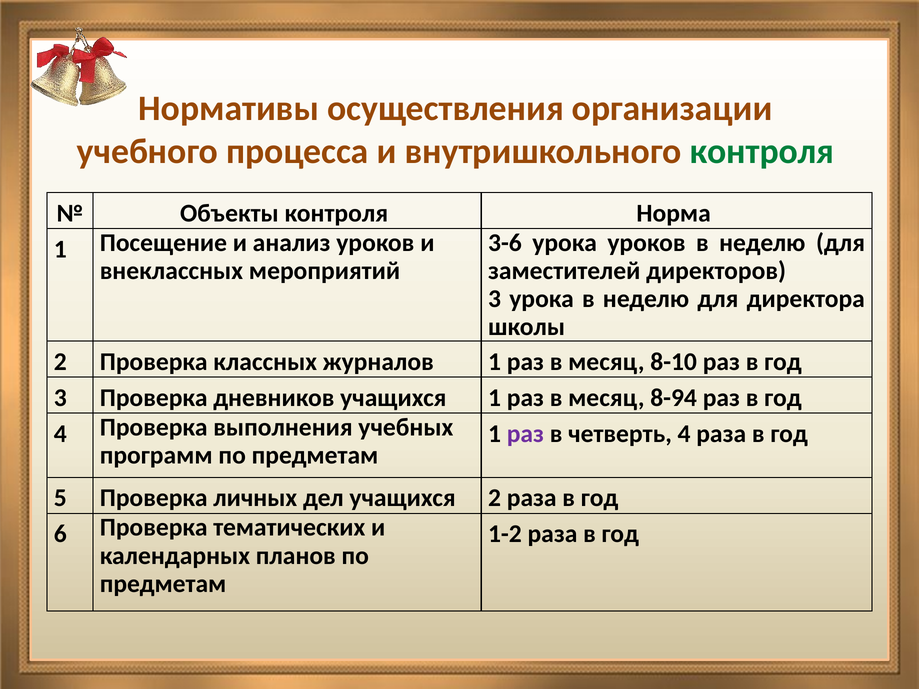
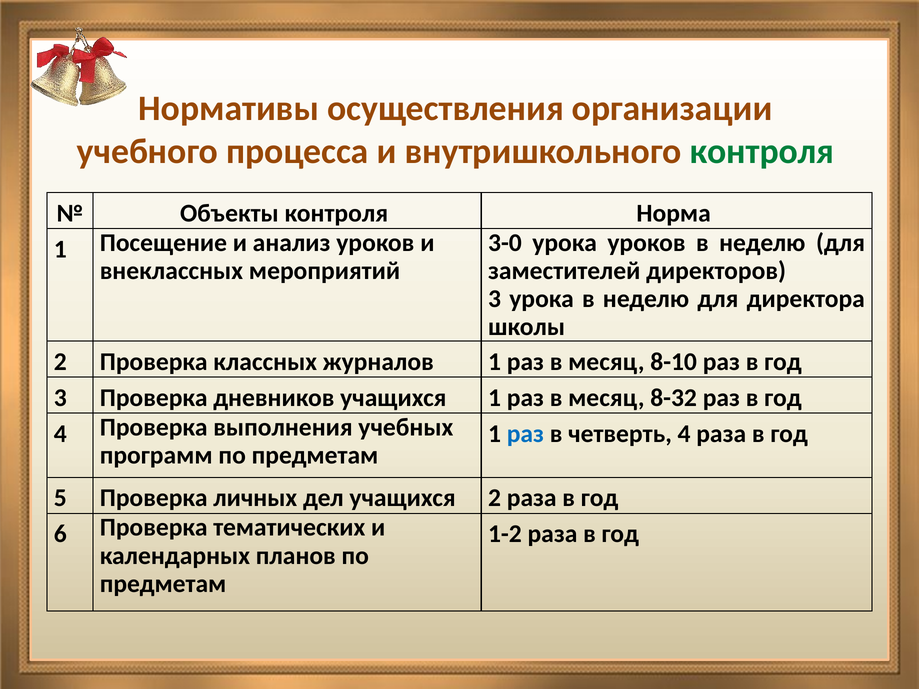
3-6: 3-6 -> 3-0
8-94: 8-94 -> 8-32
раз at (525, 434) colour: purple -> blue
